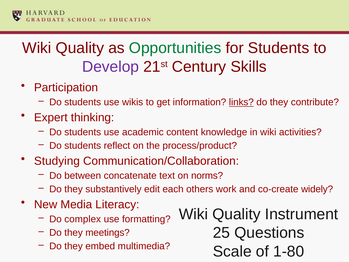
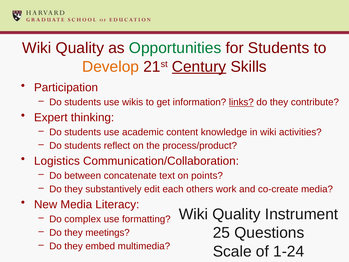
Develop colour: purple -> orange
Century underline: none -> present
Studying: Studying -> Logistics
norms: norms -> points
co-create widely: widely -> media
1-80: 1-80 -> 1-24
